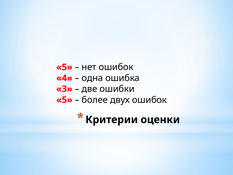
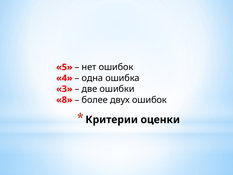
5 at (64, 100): 5 -> 8
